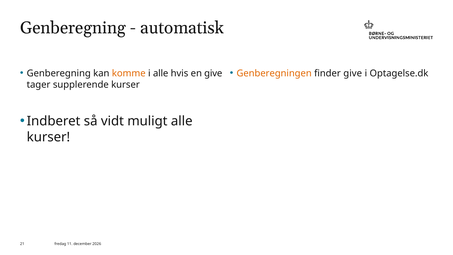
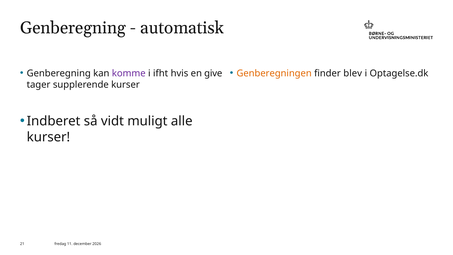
komme colour: orange -> purple
i alle: alle -> ifht
finder give: give -> blev
